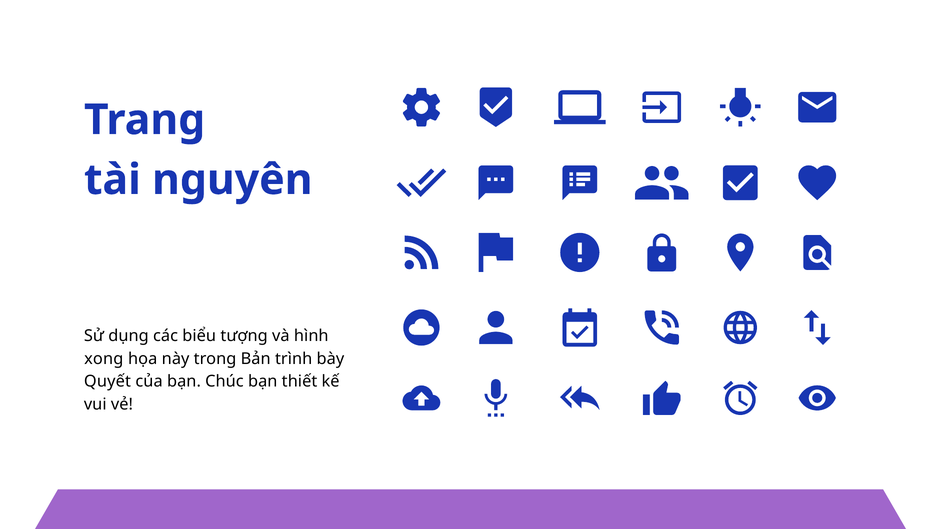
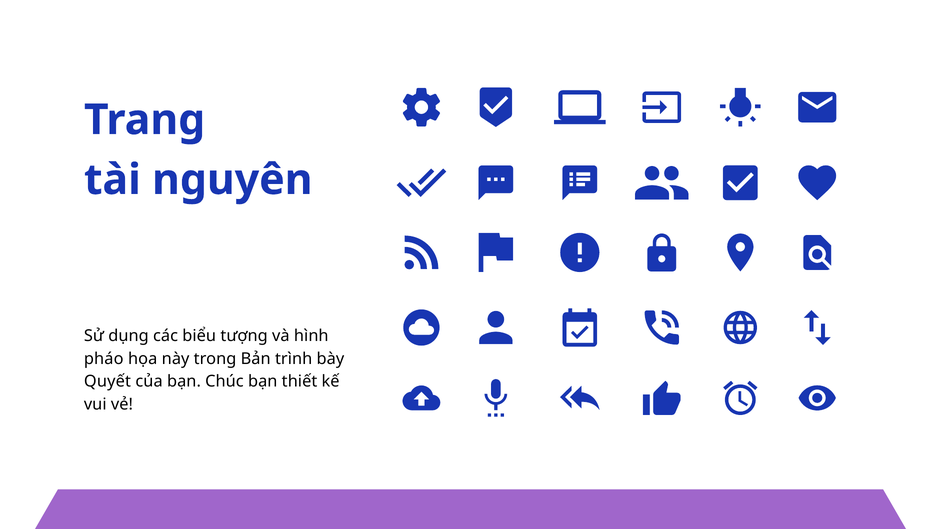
xong: xong -> pháo
